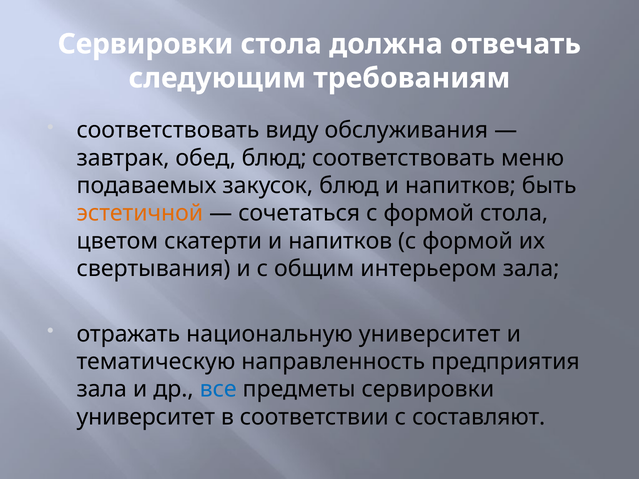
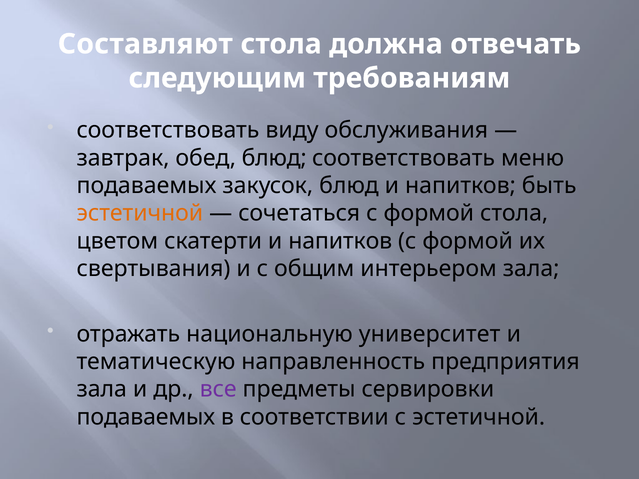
Сервировки at (145, 44): Сервировки -> Составляют
все colour: blue -> purple
университет at (146, 417): университет -> подаваемых
с составляют: составляют -> эстетичной
